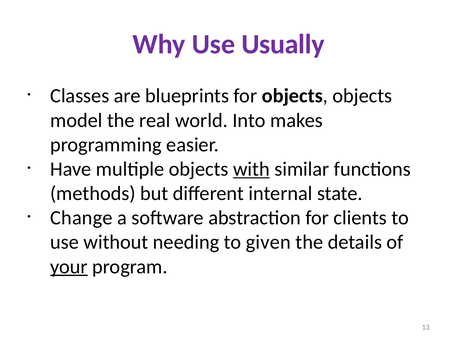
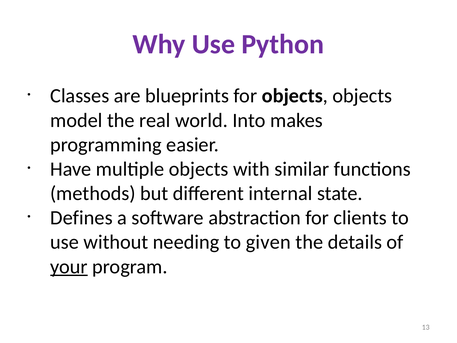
Usually: Usually -> Python
with underline: present -> none
Change: Change -> Defines
